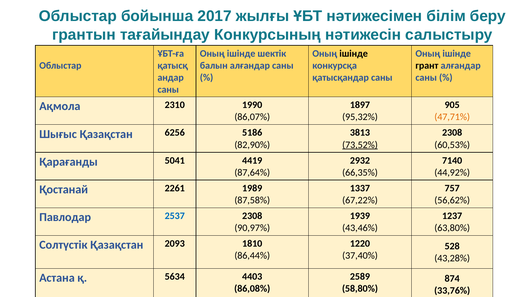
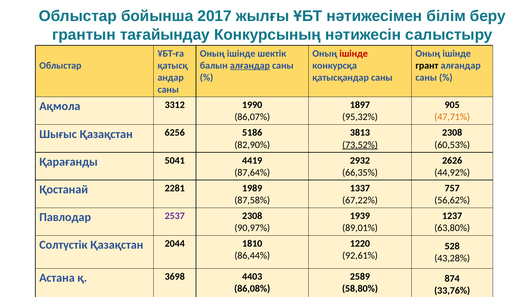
ішінде at (354, 53) colour: black -> red
алғандар at (250, 66) underline: none -> present
2310: 2310 -> 3312
7140: 7140 -> 2626
2261: 2261 -> 2281
2537 colour: blue -> purple
43,46%: 43,46% -> 89,01%
2093: 2093 -> 2044
37,40%: 37,40% -> 92,61%
5634: 5634 -> 3698
